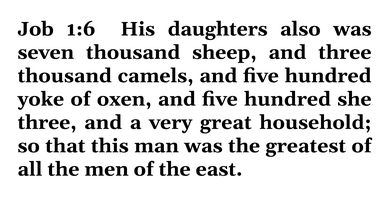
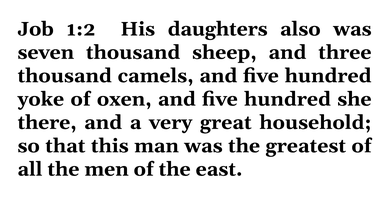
1:6: 1:6 -> 1:2
three at (47, 122): three -> there
